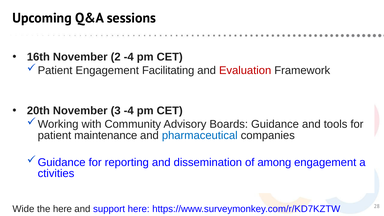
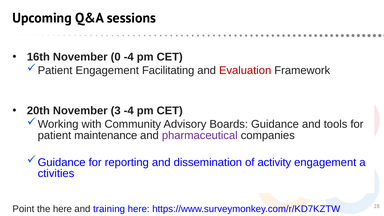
2: 2 -> 0
pharmaceutical colour: blue -> purple
among: among -> activity
Wide: Wide -> Point
support: support -> training
